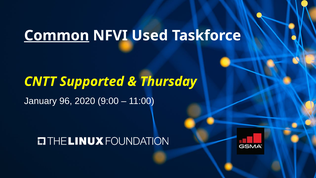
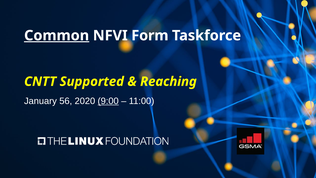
Used: Used -> Form
Thursday: Thursday -> Reaching
96: 96 -> 56
9:00 underline: none -> present
